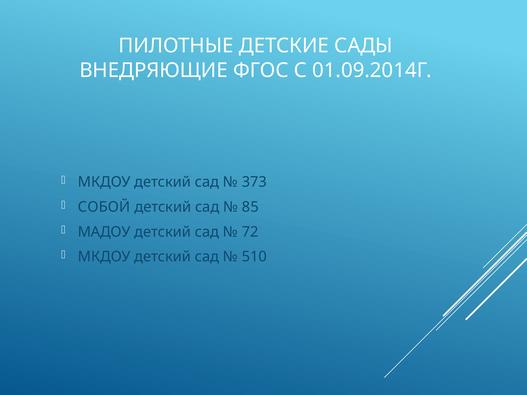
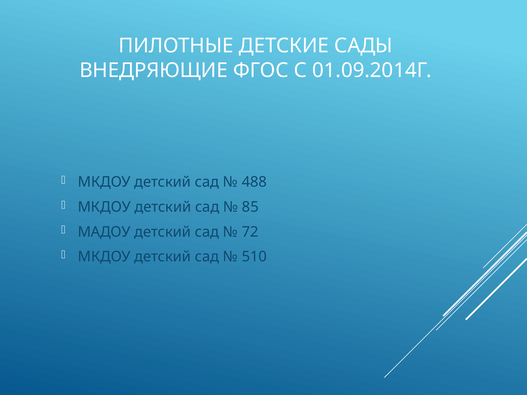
373: 373 -> 488
СОБОЙ at (104, 207): СОБОЙ -> МКДОУ
